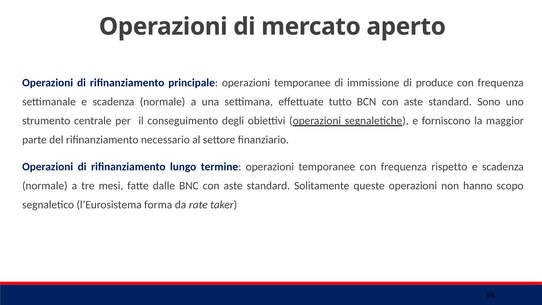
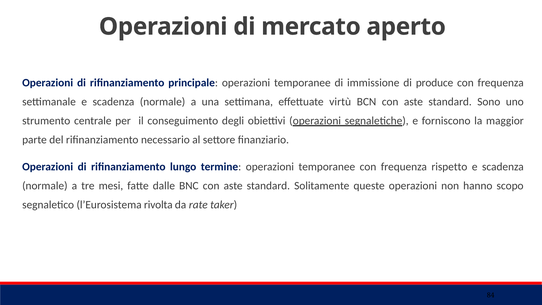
tutto: tutto -> virtù
forma: forma -> rivolta
